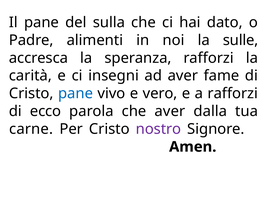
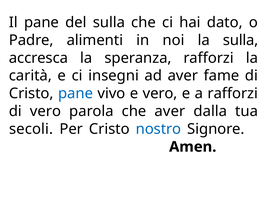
la sulle: sulle -> sulla
di ecco: ecco -> vero
carne: carne -> secoli
nostro colour: purple -> blue
